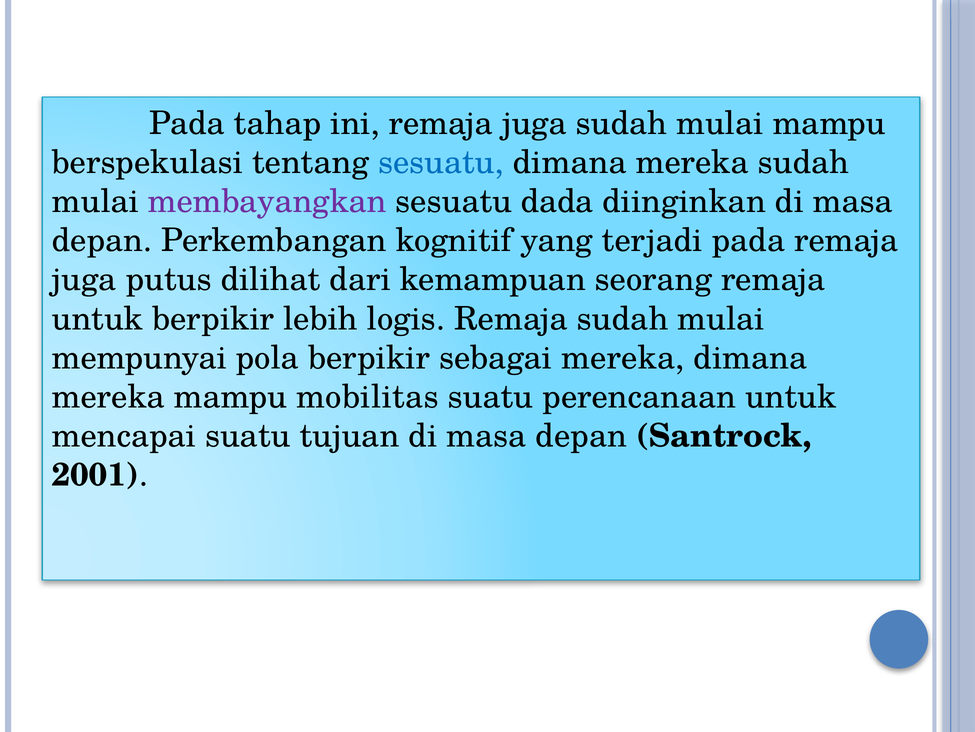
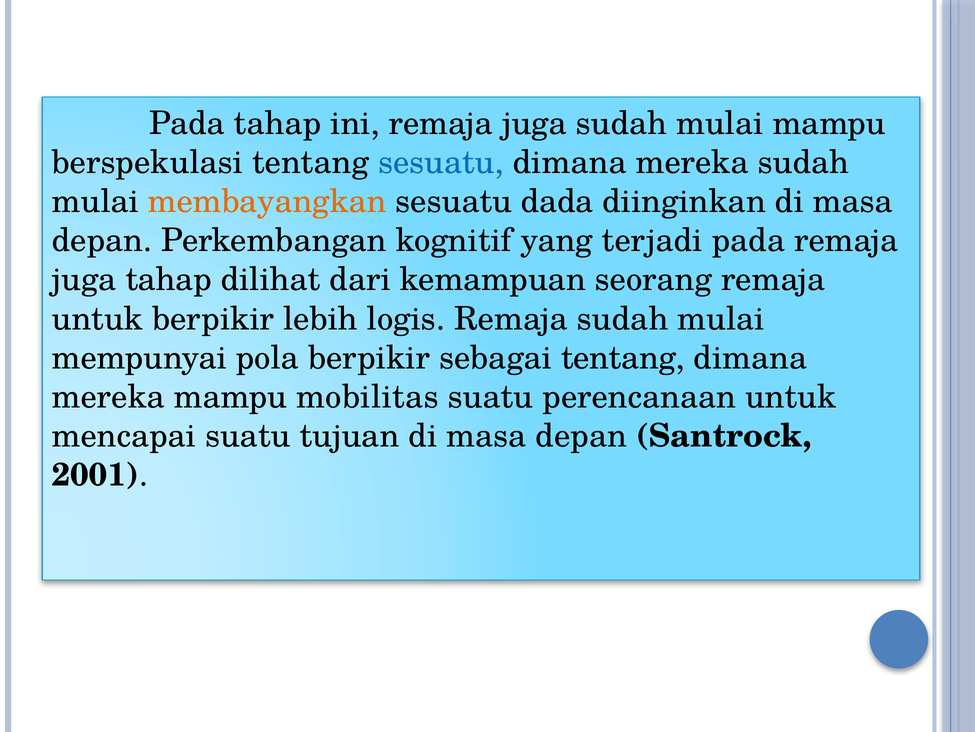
membayangkan colour: purple -> orange
juga putus: putus -> tahap
sebagai mereka: mereka -> tentang
